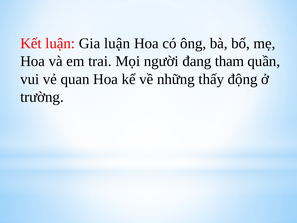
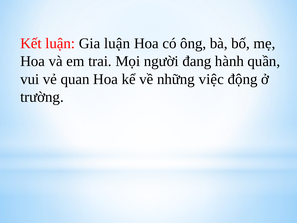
tham: tham -> hành
thấy: thấy -> việc
